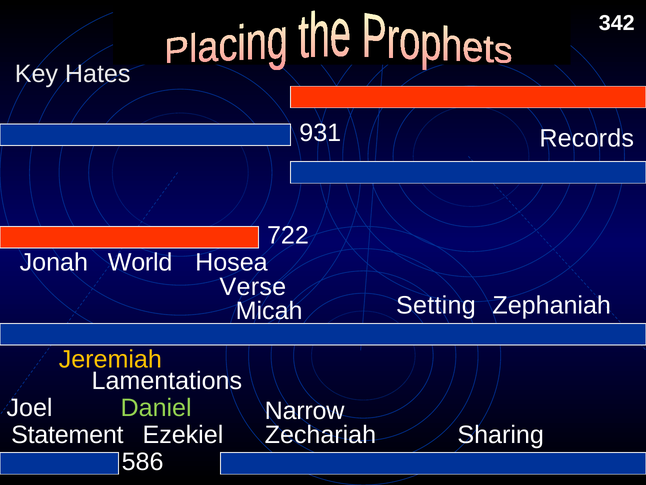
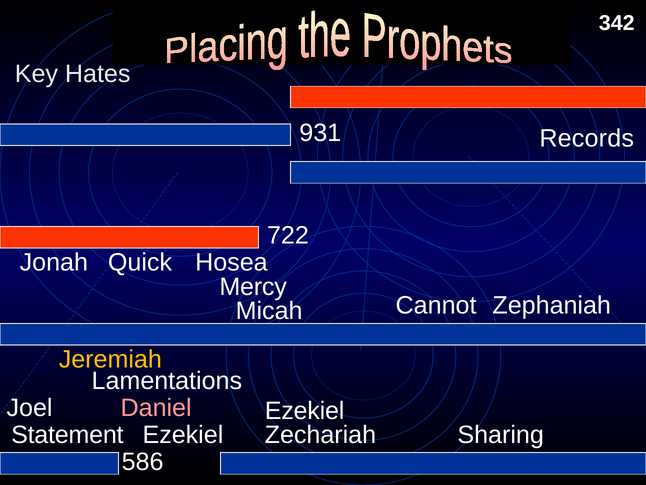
World: World -> Quick
Verse: Verse -> Mercy
Setting: Setting -> Cannot
Daniel colour: light green -> pink
Narrow at (305, 410): Narrow -> Ezekiel
